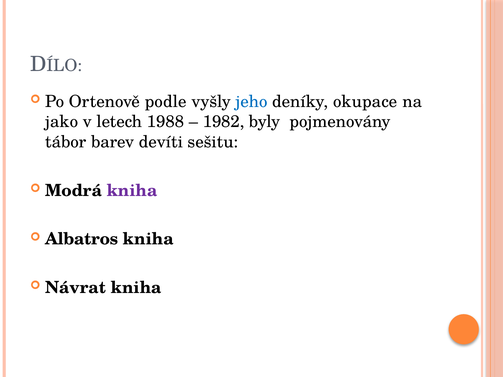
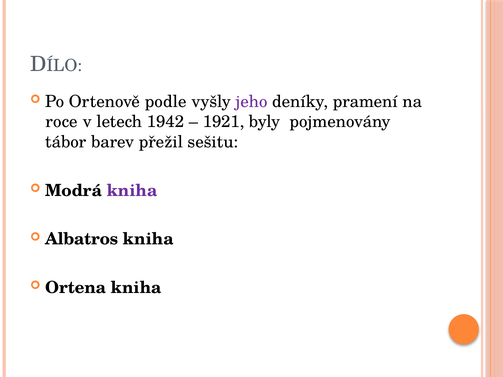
jeho colour: blue -> purple
okupace: okupace -> pramení
jako: jako -> roce
1988: 1988 -> 1942
1982: 1982 -> 1921
devíti: devíti -> přežil
Návrat: Návrat -> Ortena
